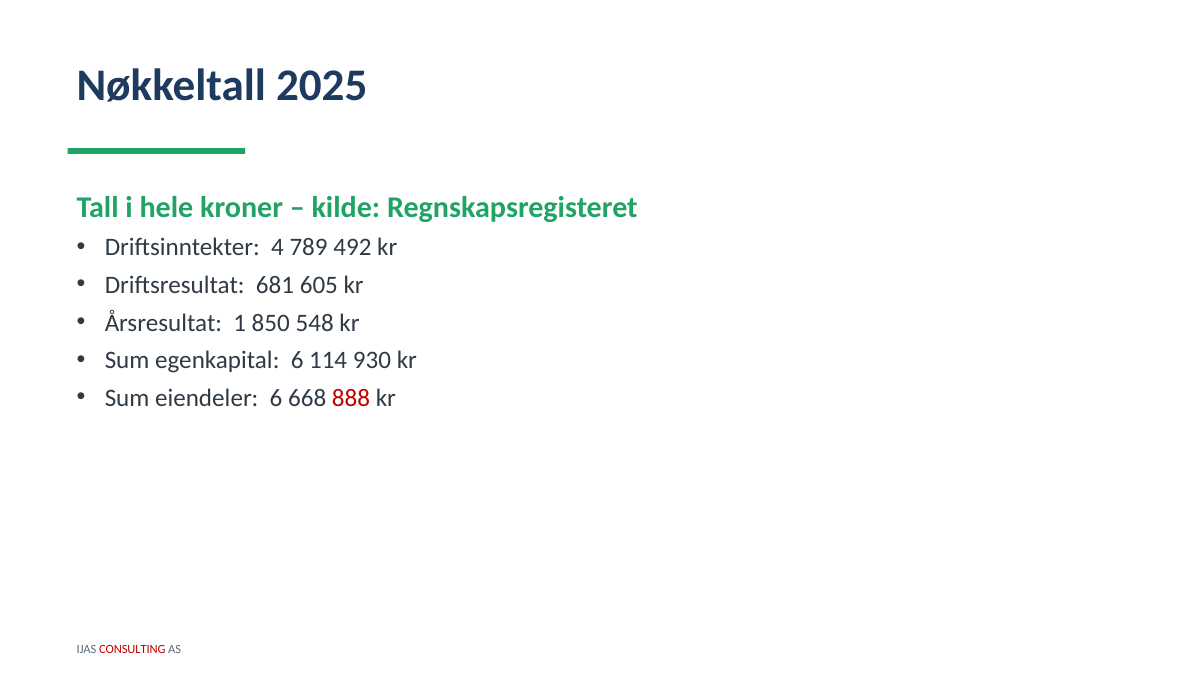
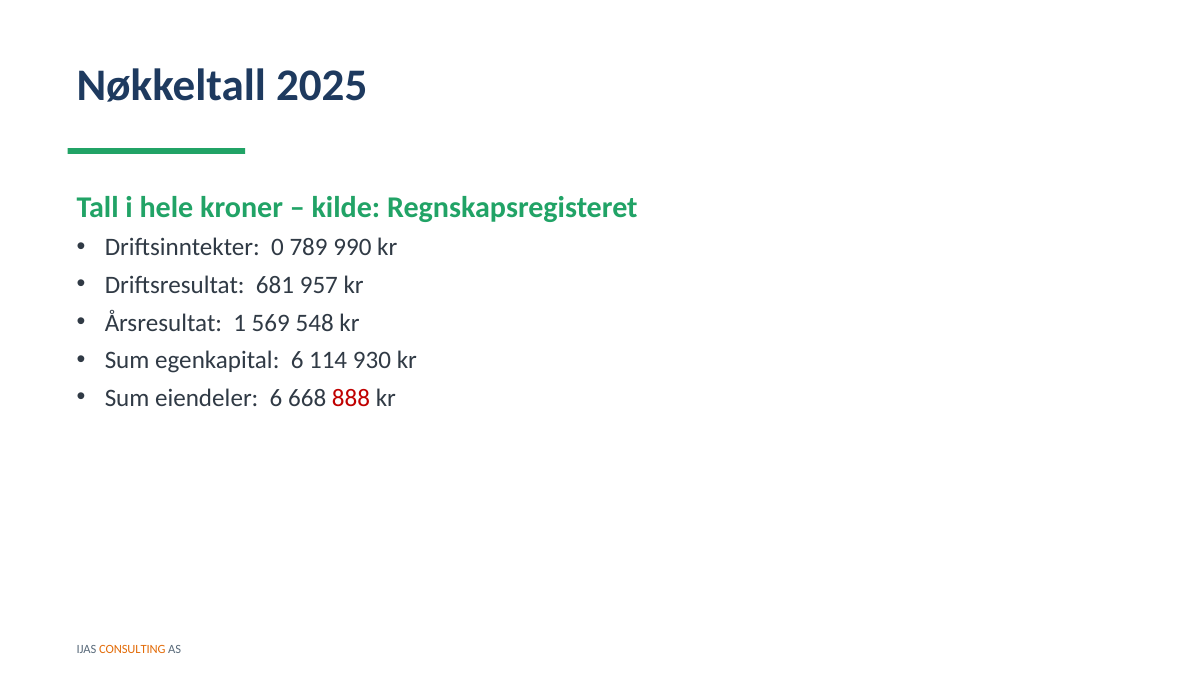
4: 4 -> 0
492: 492 -> 990
605: 605 -> 957
850: 850 -> 569
CONSULTING colour: red -> orange
